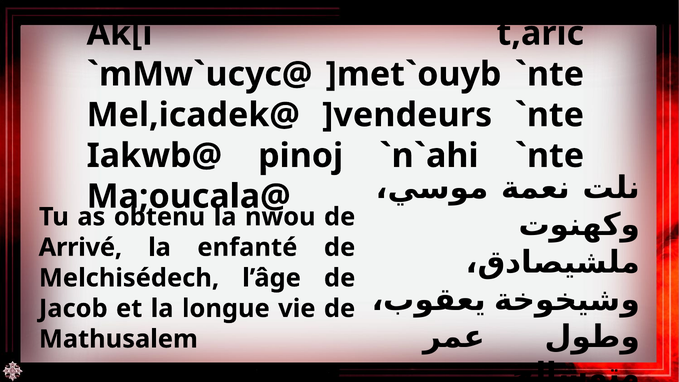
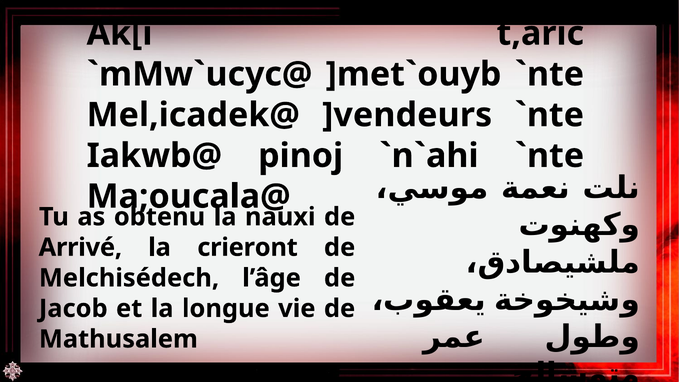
nwou: nwou -> nauxi
enfanté: enfanté -> crieront
